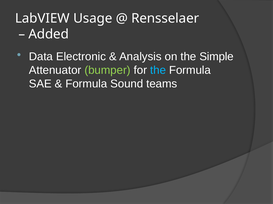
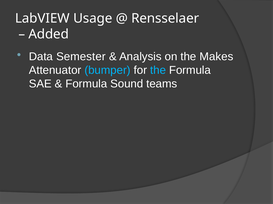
Electronic: Electronic -> Semester
Simple: Simple -> Makes
bumper colour: light green -> light blue
